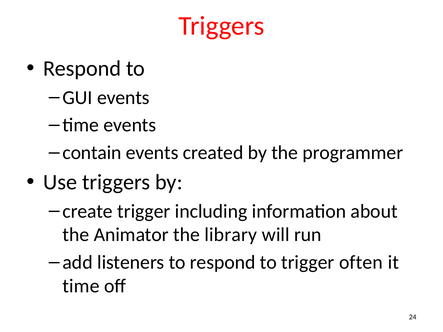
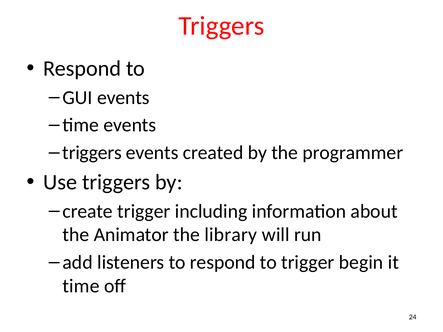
contain at (92, 153): contain -> triggers
often: often -> begin
